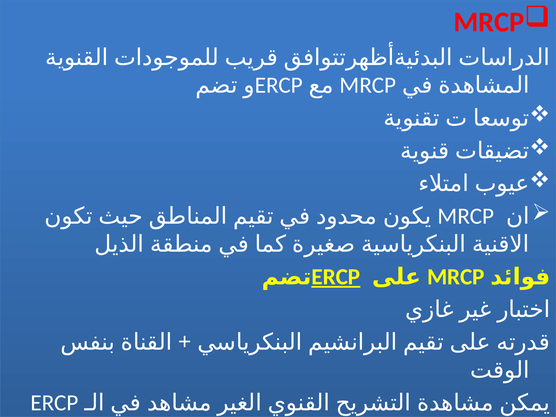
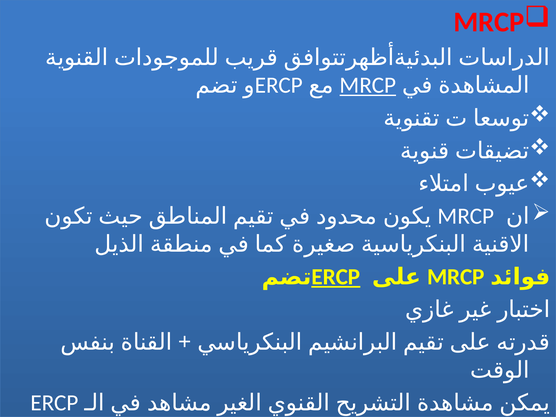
MRCP at (368, 85) underline: none -> present
